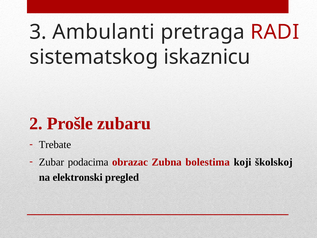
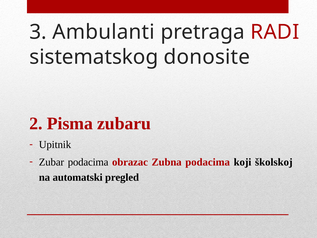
iskaznicu: iskaznicu -> donosite
Prošle: Prošle -> Pisma
Trebate: Trebate -> Upitnik
Zubna bolestima: bolestima -> podacima
elektronski: elektronski -> automatski
